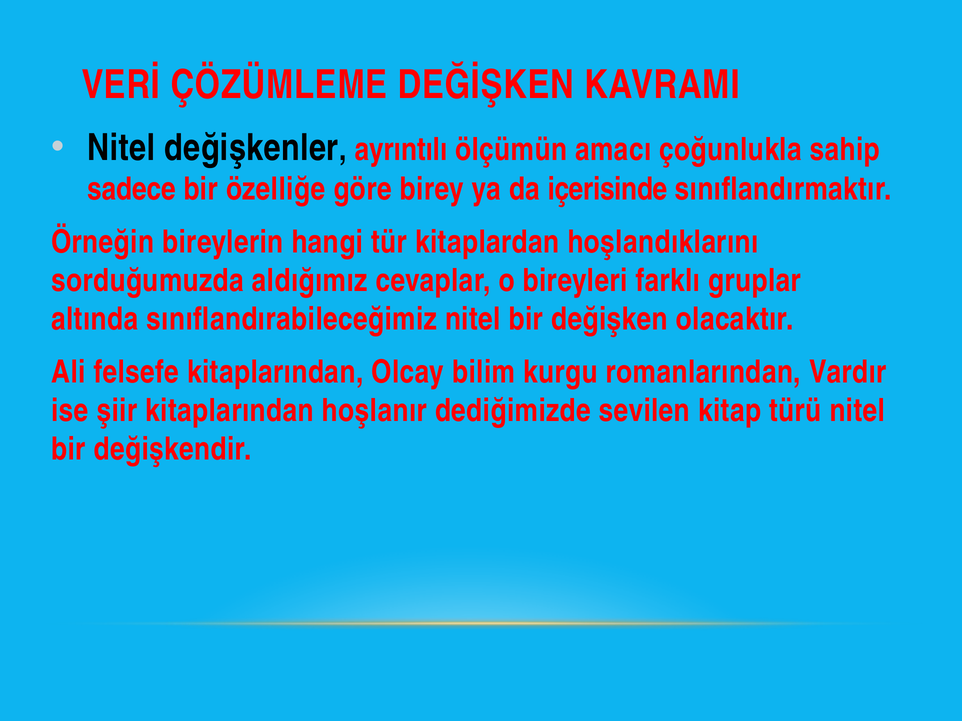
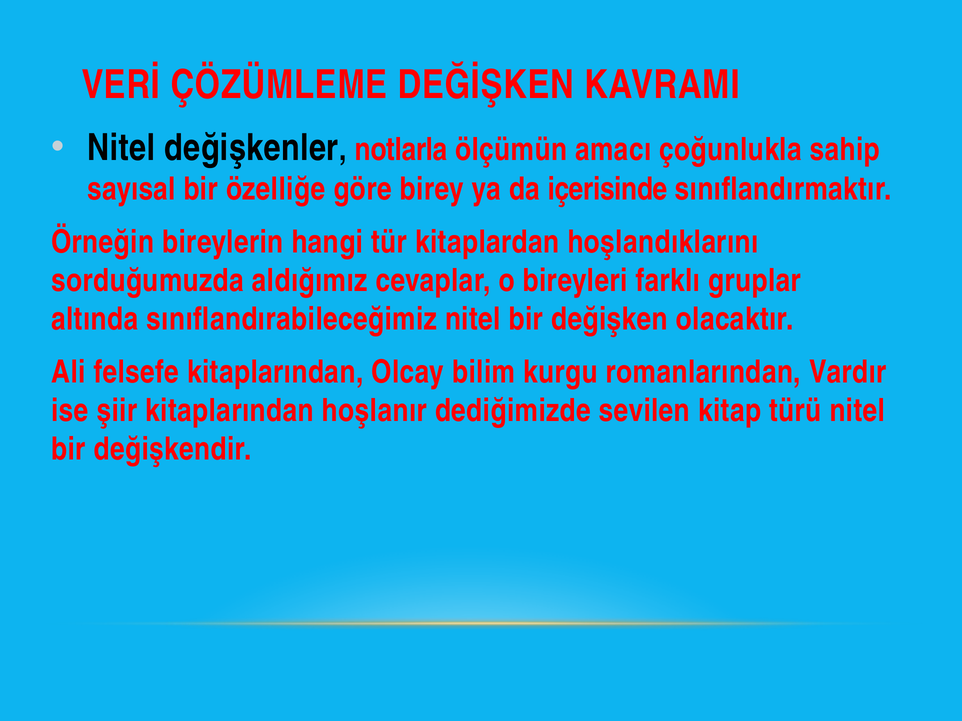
ayrıntılı: ayrıntılı -> notlarla
sadece: sadece -> sayısal
